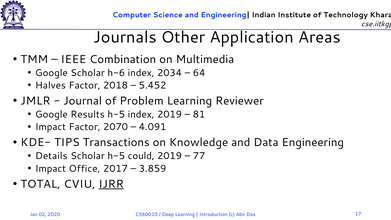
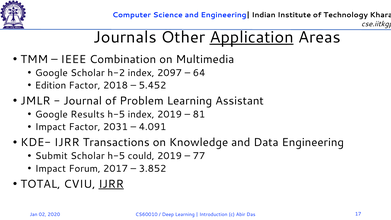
Application underline: none -> present
h-6: h-6 -> h-2
2034: 2034 -> 2097
Halves: Halves -> Edition
Reviewer: Reviewer -> Assistant
2070: 2070 -> 2031
KDE- TIPS: TIPS -> IJRR
Details: Details -> Submit
Office: Office -> Forum
3.859: 3.859 -> 3.852
